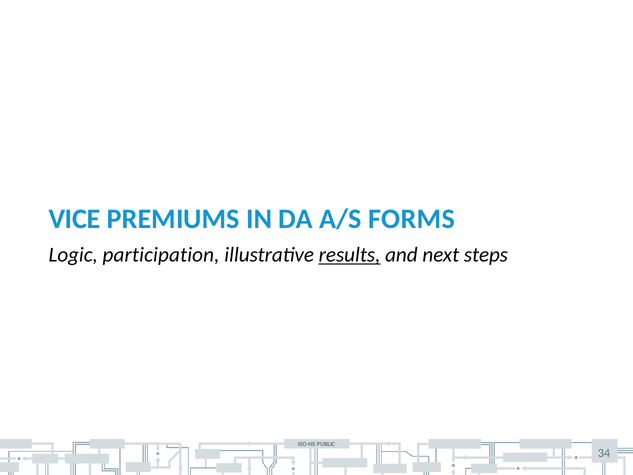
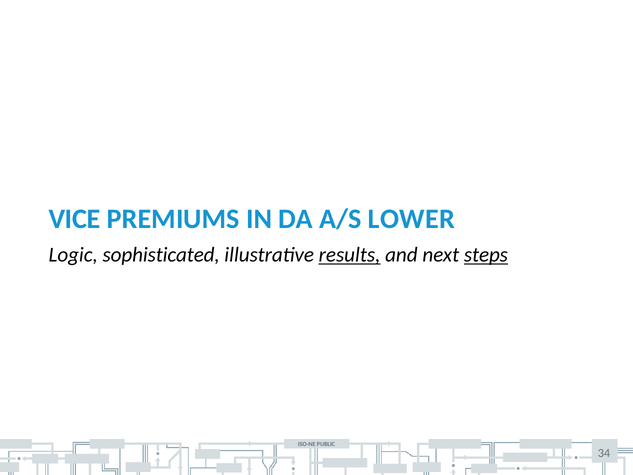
FORMS: FORMS -> LOWER
participation: participation -> sophisticated
steps underline: none -> present
